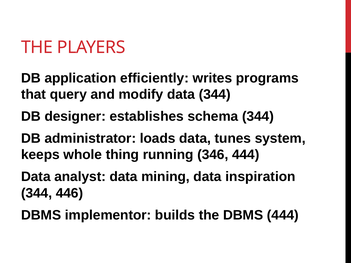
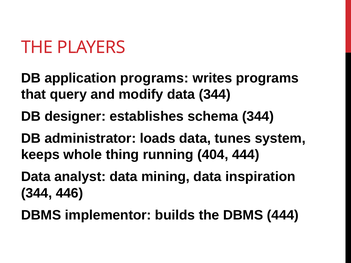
application efficiently: efficiently -> programs
346: 346 -> 404
